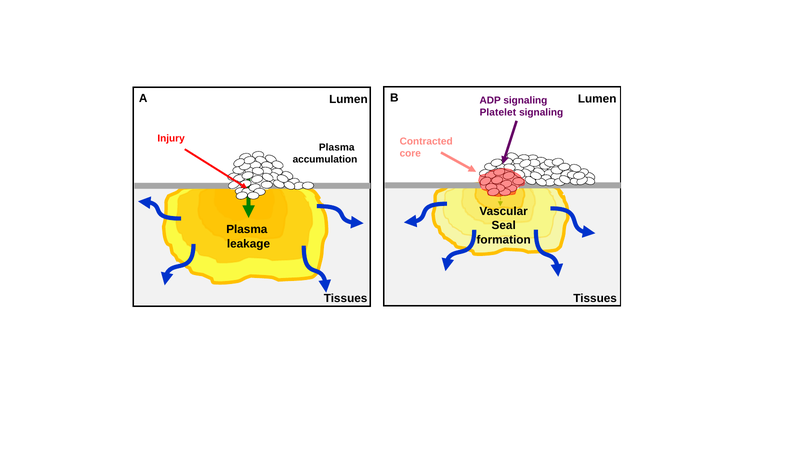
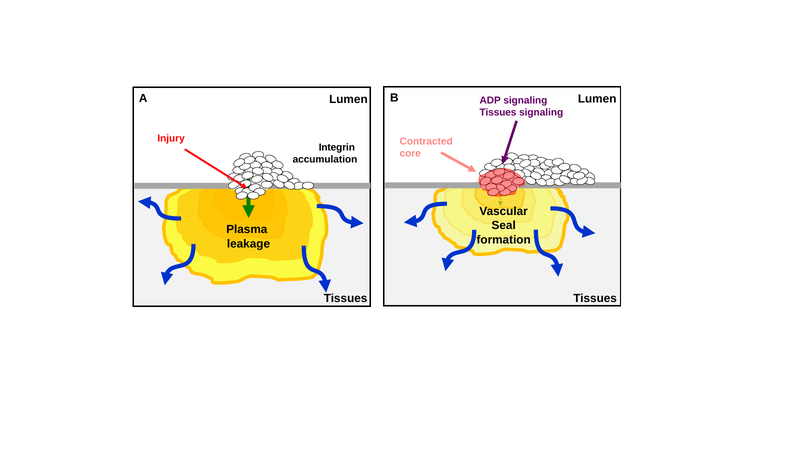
Platelet at (498, 112): Platelet -> Tissues
Plasma at (337, 147): Plasma -> Integrin
